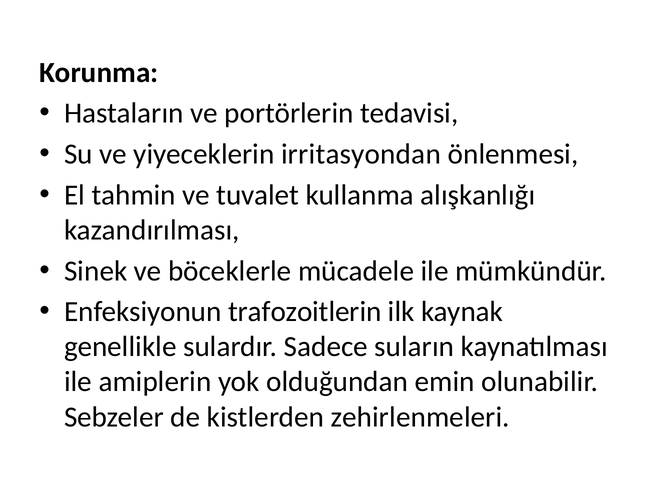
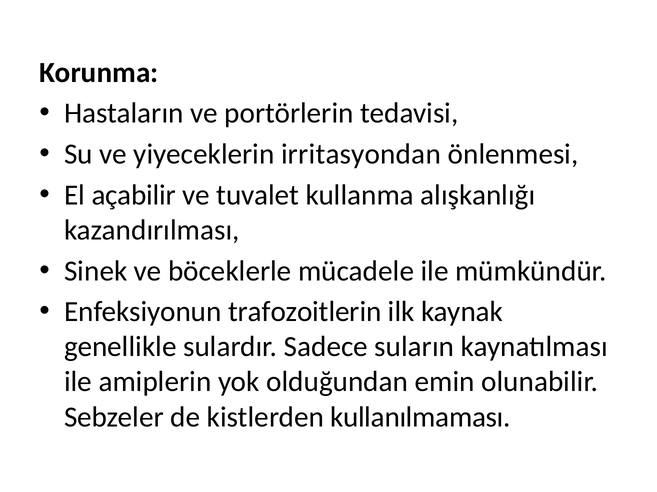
tahmin: tahmin -> açabilir
zehirlenmeleri: zehirlenmeleri -> kullanılmaması
